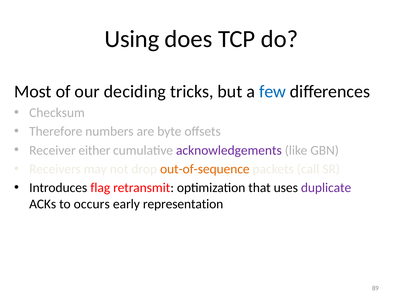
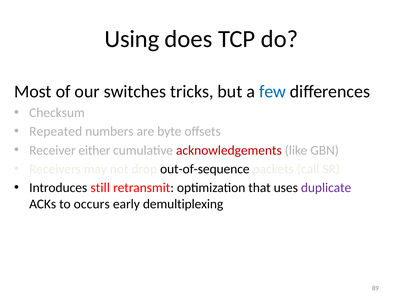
deciding: deciding -> switches
Therefore: Therefore -> Repeated
acknowledgements colour: purple -> red
out-of-sequence colour: orange -> black
flag: flag -> still
representation: representation -> demultiplexing
